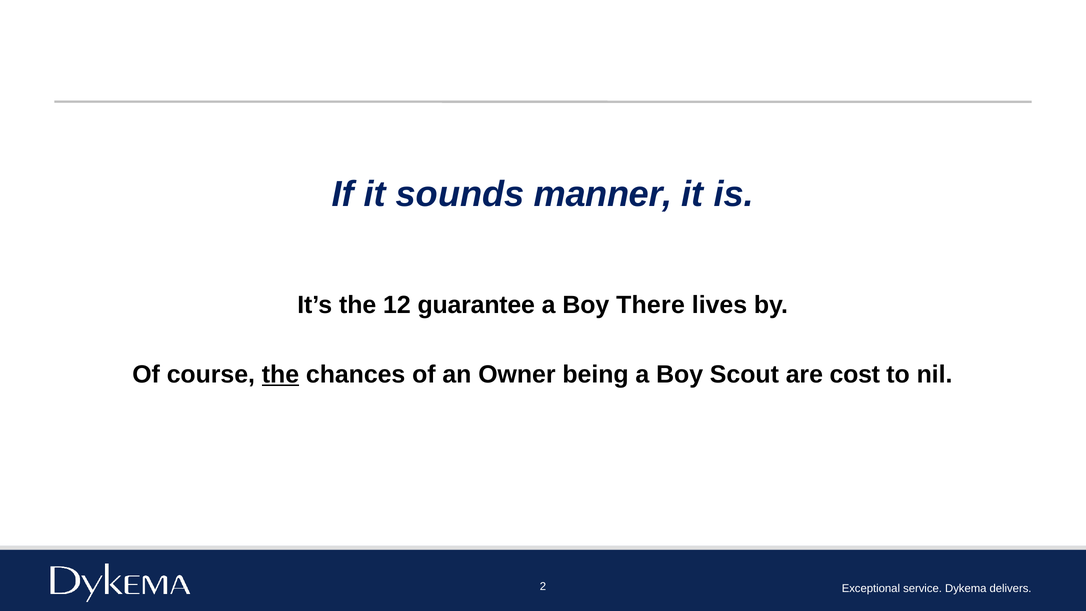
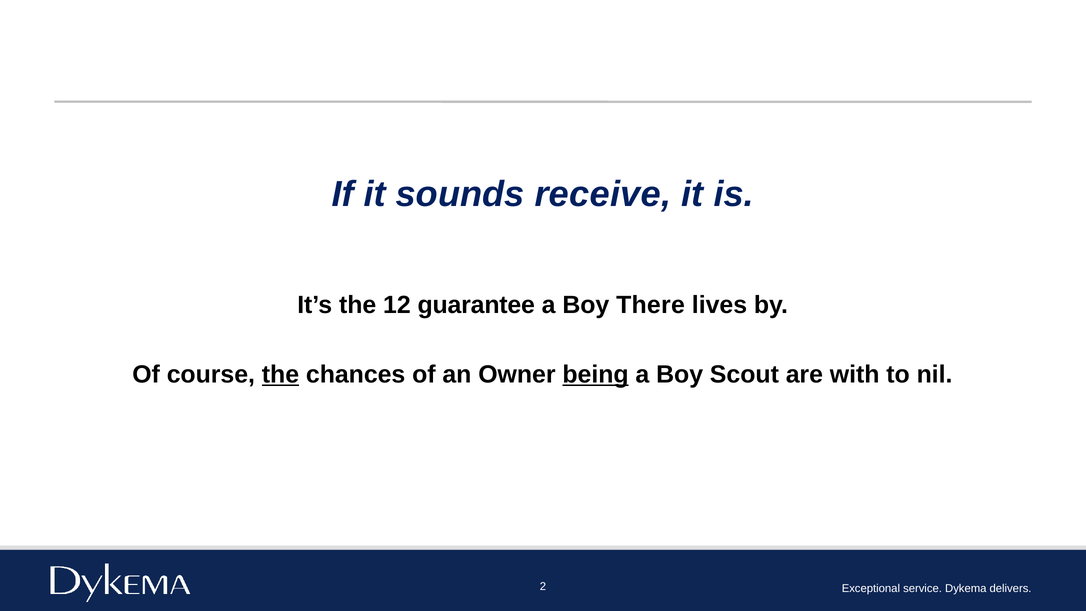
manner: manner -> receive
being underline: none -> present
cost: cost -> with
